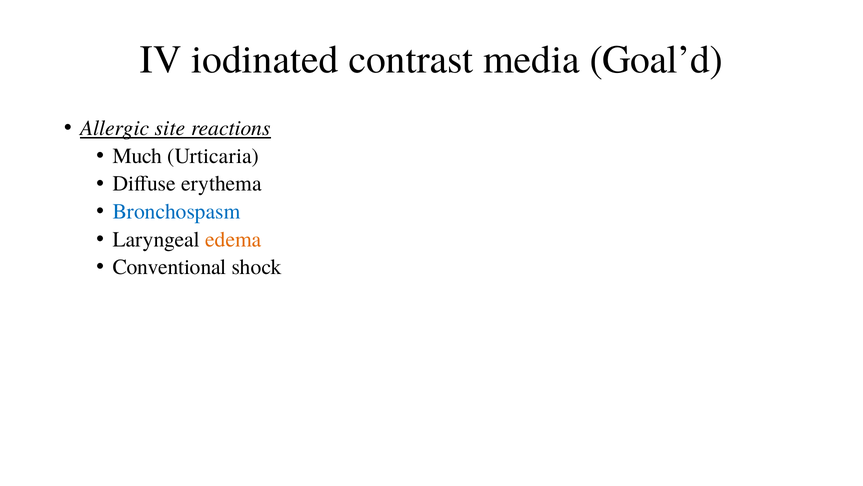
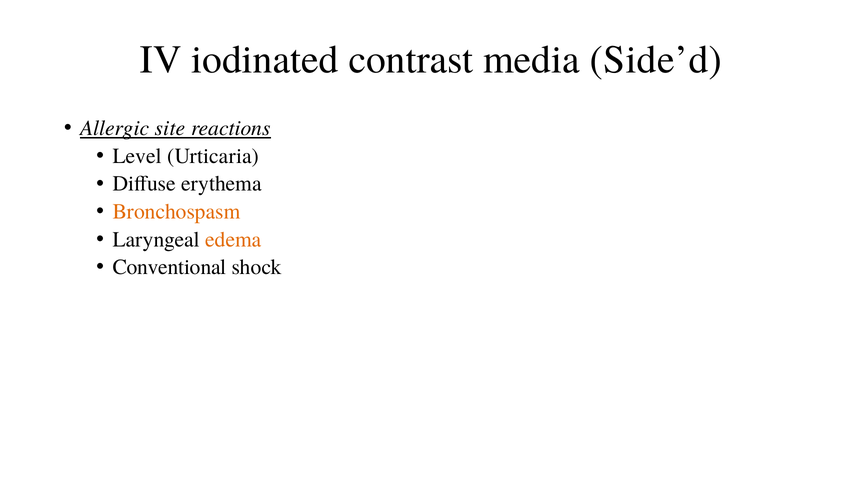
Goal’d: Goal’d -> Side’d
Much: Much -> Level
Bronchospasm colour: blue -> orange
